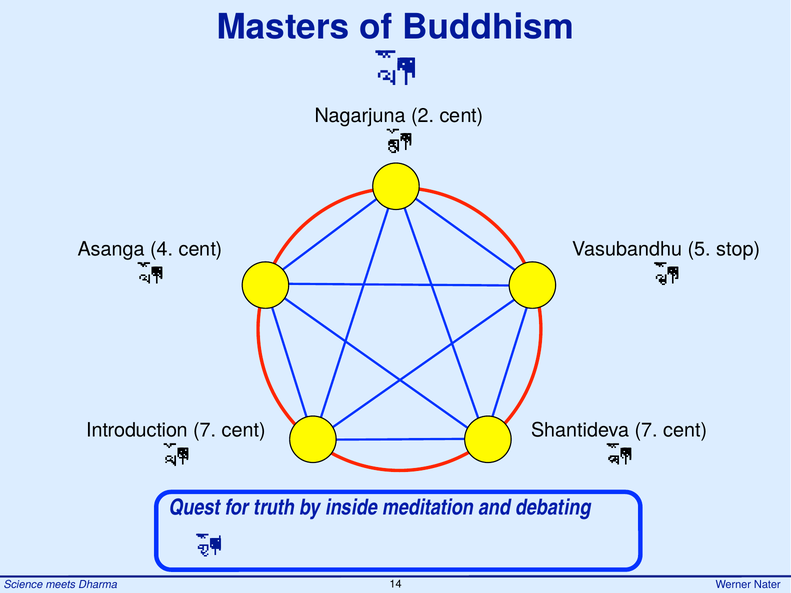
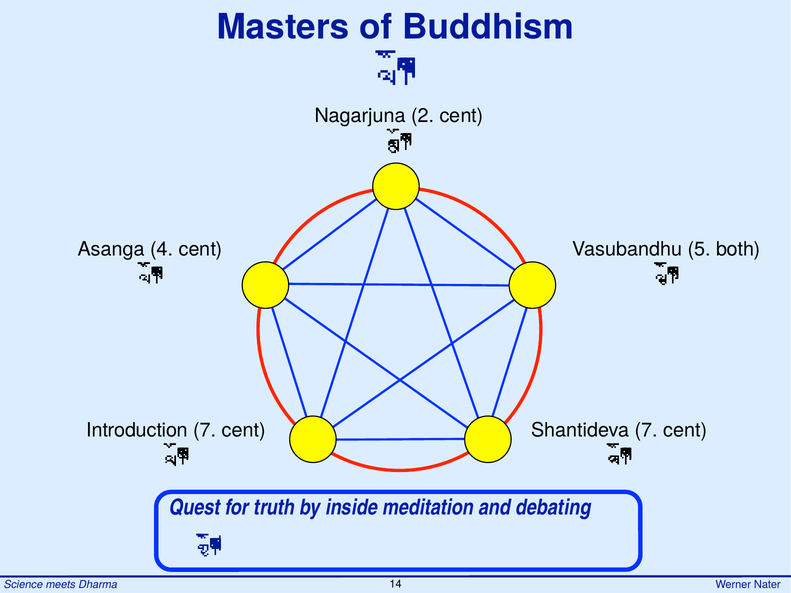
stop: stop -> both
